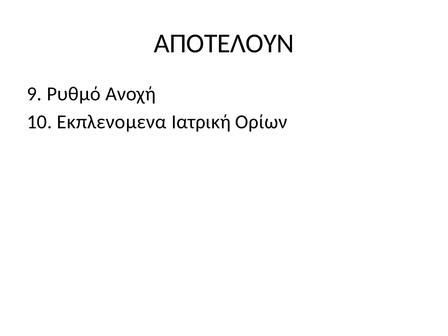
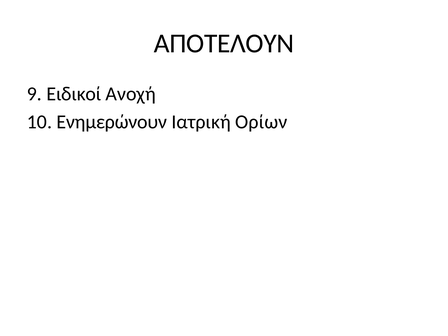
Ρυθμό: Ρυθμό -> Ειδικοί
Εκπλενομενα: Εκπλενομενα -> Ενημερώνουν
